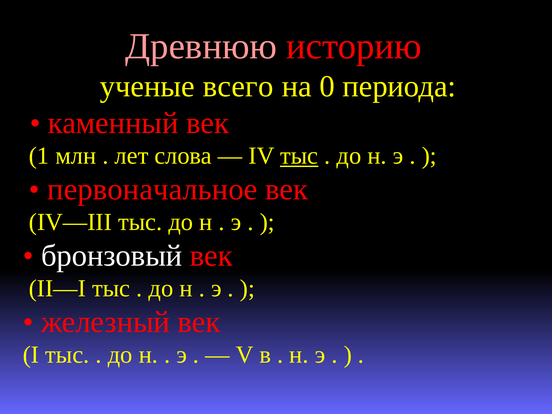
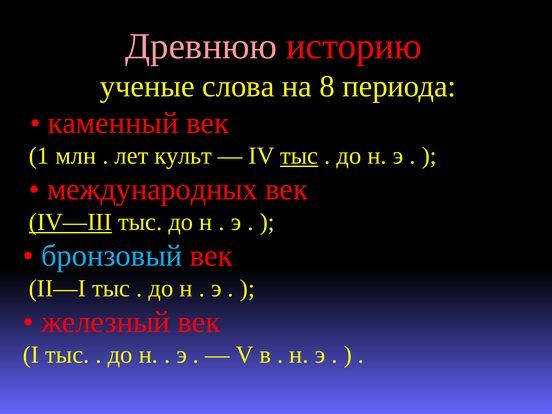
всего: всего -> слова
0: 0 -> 8
слова: слова -> культ
первоначальное: первоначальное -> международных
IV—III underline: none -> present
бронзовый colour: white -> light blue
